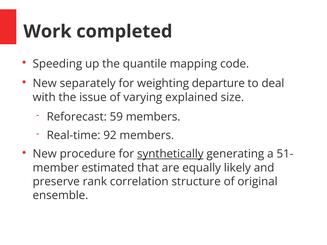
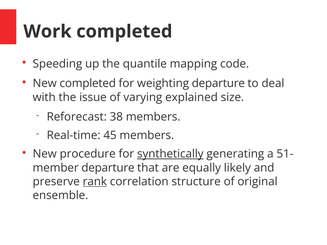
New separately: separately -> completed
59: 59 -> 38
92: 92 -> 45
estimated at (108, 168): estimated -> departure
rank underline: none -> present
